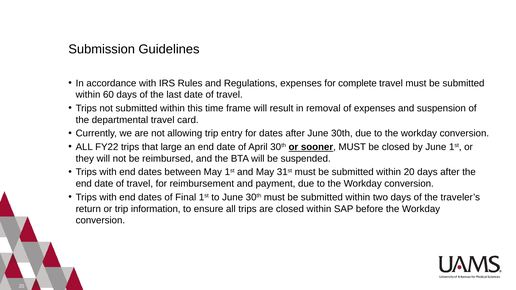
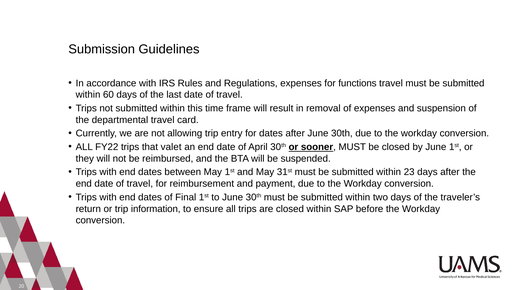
complete: complete -> functions
large: large -> valet
within 20: 20 -> 23
